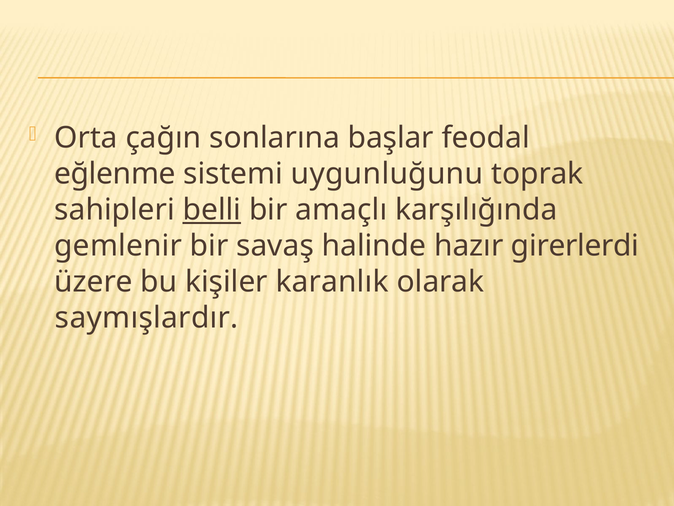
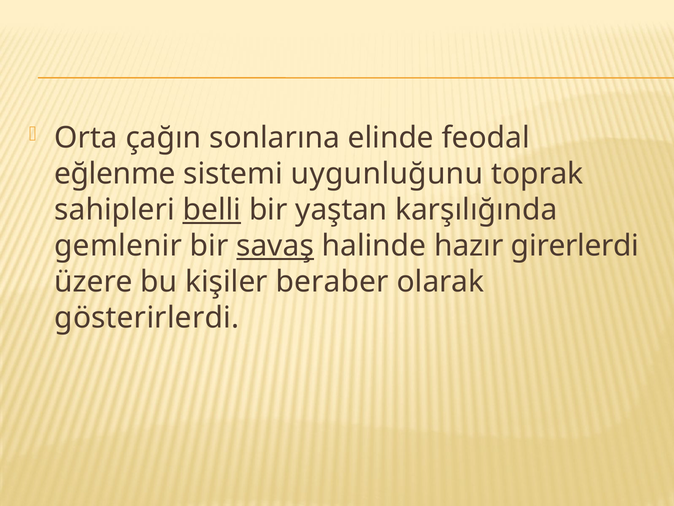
başlar: başlar -> elinde
amaçlı: amaçlı -> yaştan
savaş underline: none -> present
karanlık: karanlık -> beraber
saymışlardır: saymışlardır -> gösterirlerdi
